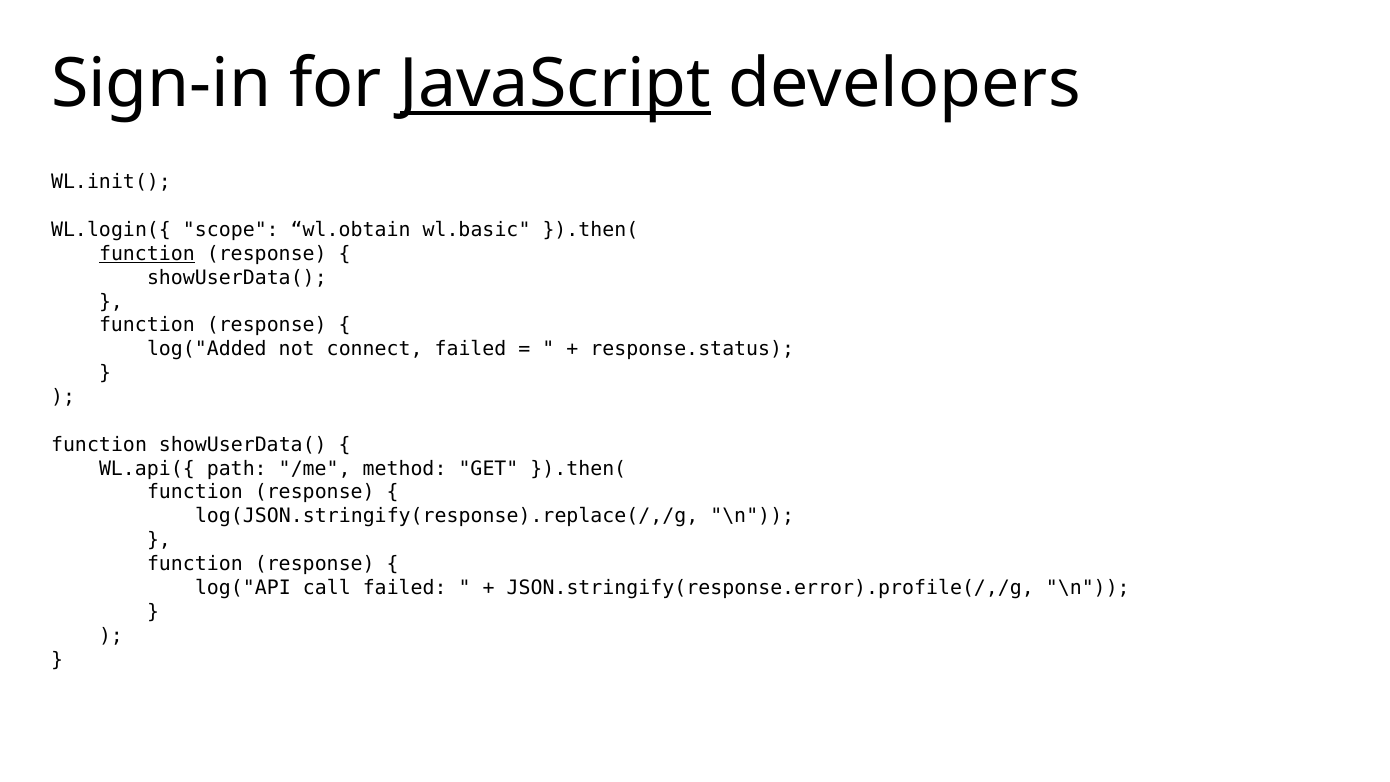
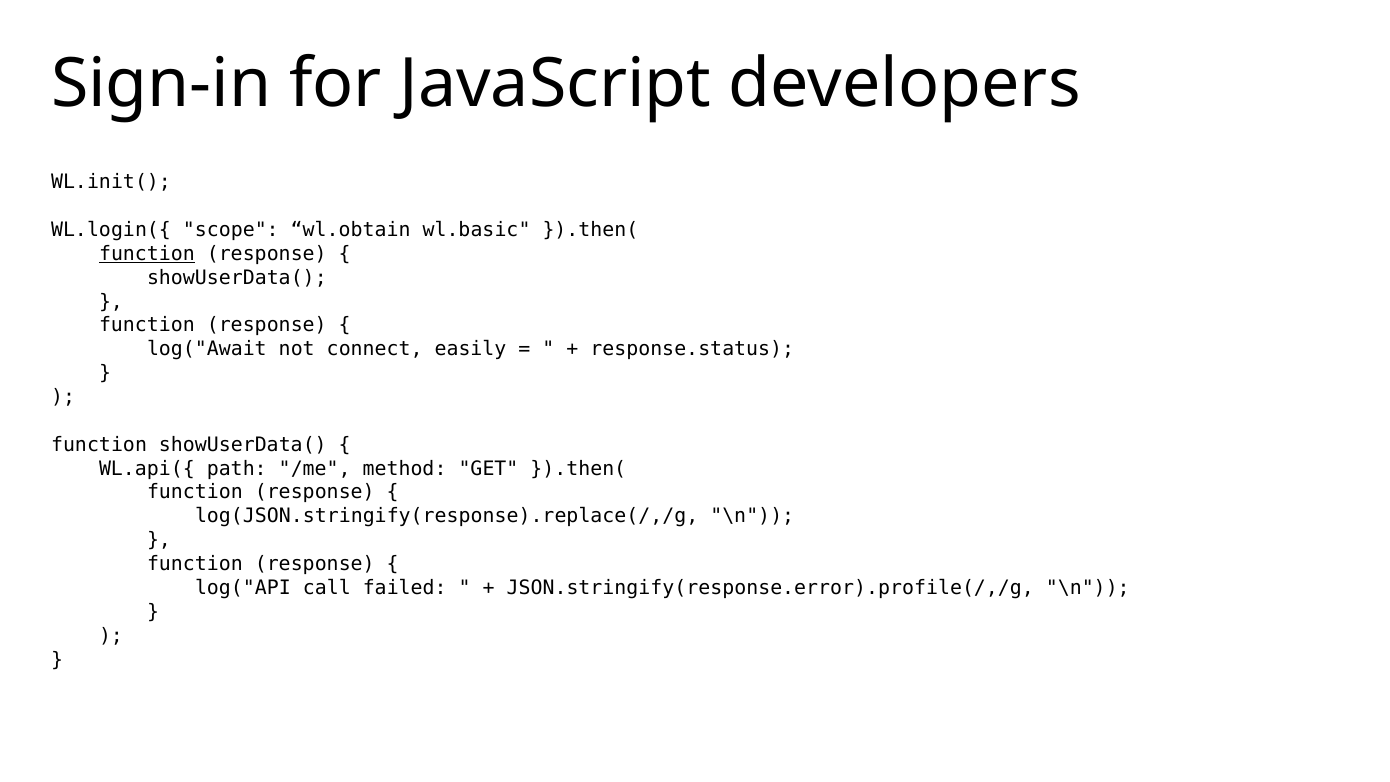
JavaScript underline: present -> none
log("Added: log("Added -> log("Await
connect failed: failed -> easily
